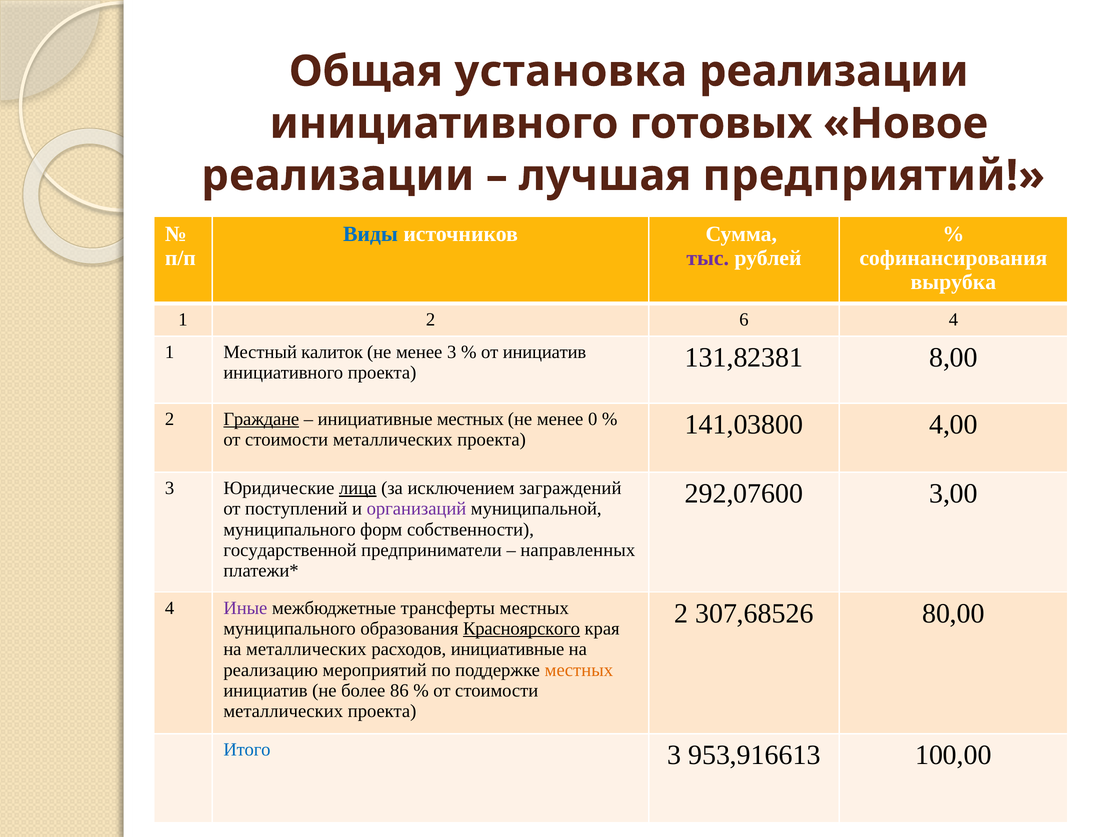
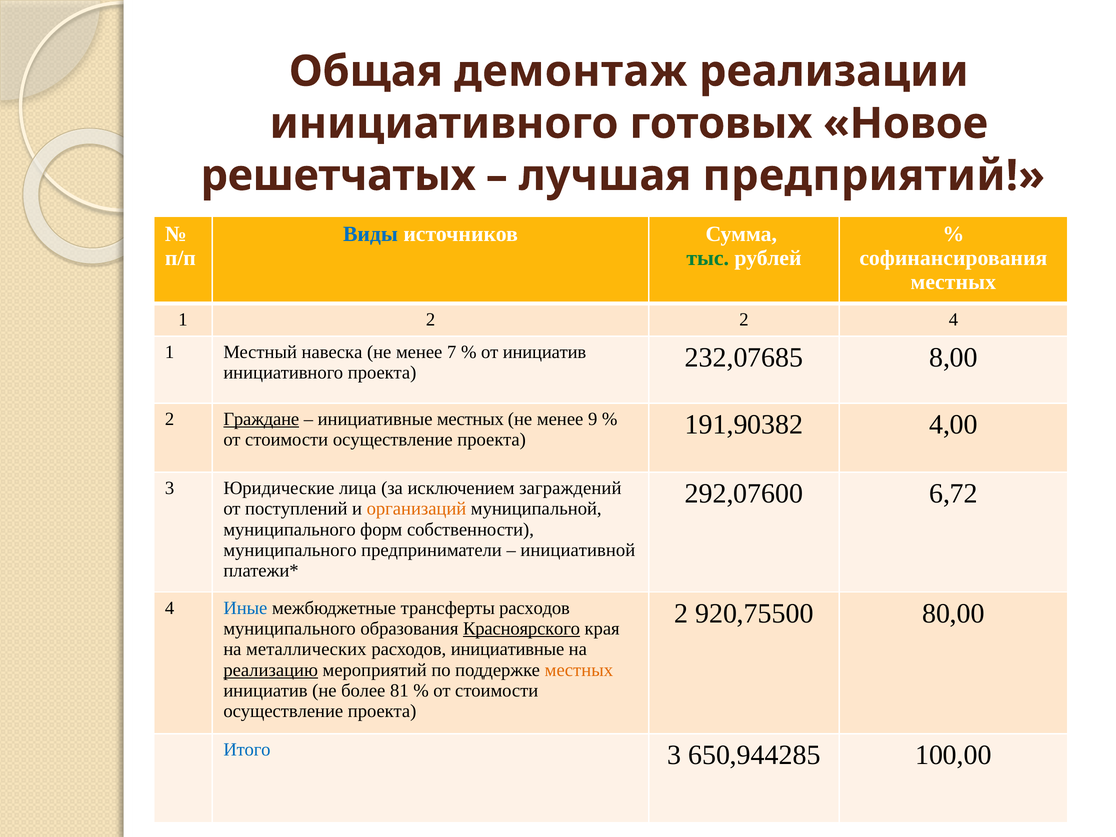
установка: установка -> демонтаж
реализации at (338, 176): реализации -> решетчатых
тыс colour: purple -> green
вырубка at (953, 282): вырубка -> местных
2 6: 6 -> 2
калиток: калиток -> навеска
менее 3: 3 -> 7
131,82381: 131,82381 -> 232,07685
0: 0 -> 9
141,03800: 141,03800 -> 191,90382
металлических at (393, 440): металлических -> осуществление
лица underline: present -> none
3,00: 3,00 -> 6,72
организаций colour: purple -> orange
государственной at (290, 550): государственной -> муниципального
направленных: направленных -> инициативной
Иные colour: purple -> blue
трансферты местных: местных -> расходов
307,68526: 307,68526 -> 920,75500
реализацию underline: none -> present
86: 86 -> 81
металлических at (283, 711): металлических -> осуществление
953,916613: 953,916613 -> 650,944285
